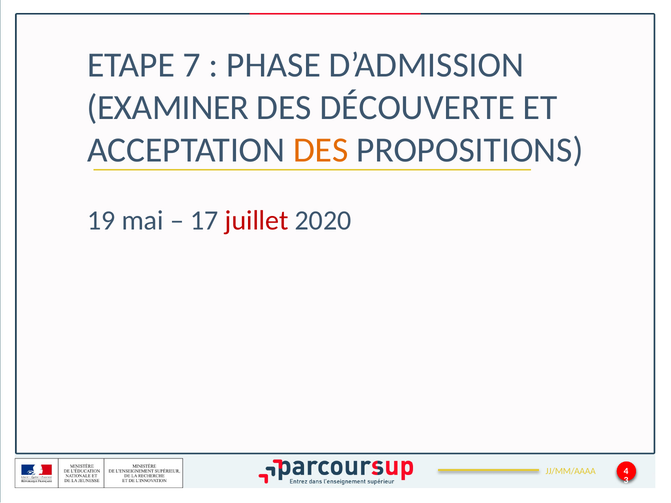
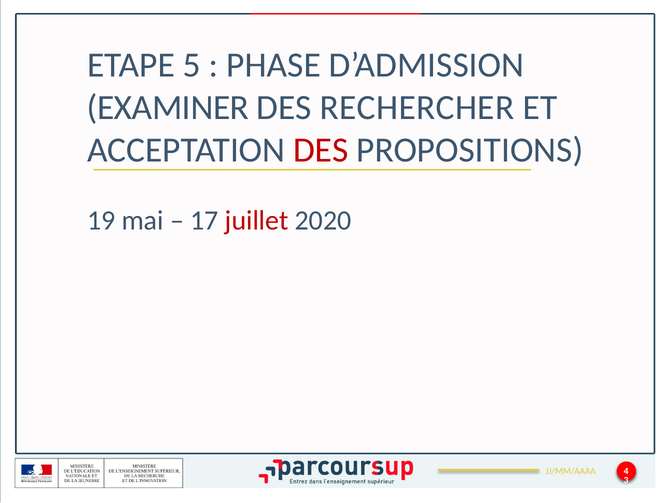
7: 7 -> 5
DÉCOUVERTE: DÉCOUVERTE -> RECHERCHER
DES at (321, 150) colour: orange -> red
